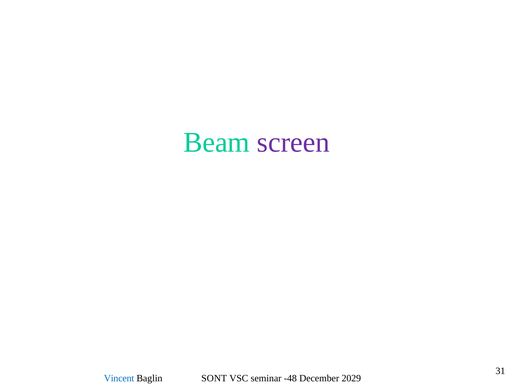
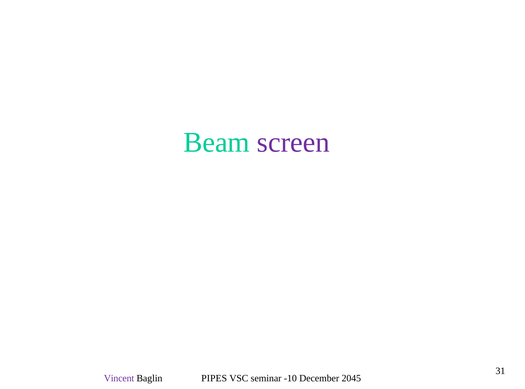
Vincent colour: blue -> purple
SONT: SONT -> PIPES
-48: -48 -> -10
2029: 2029 -> 2045
